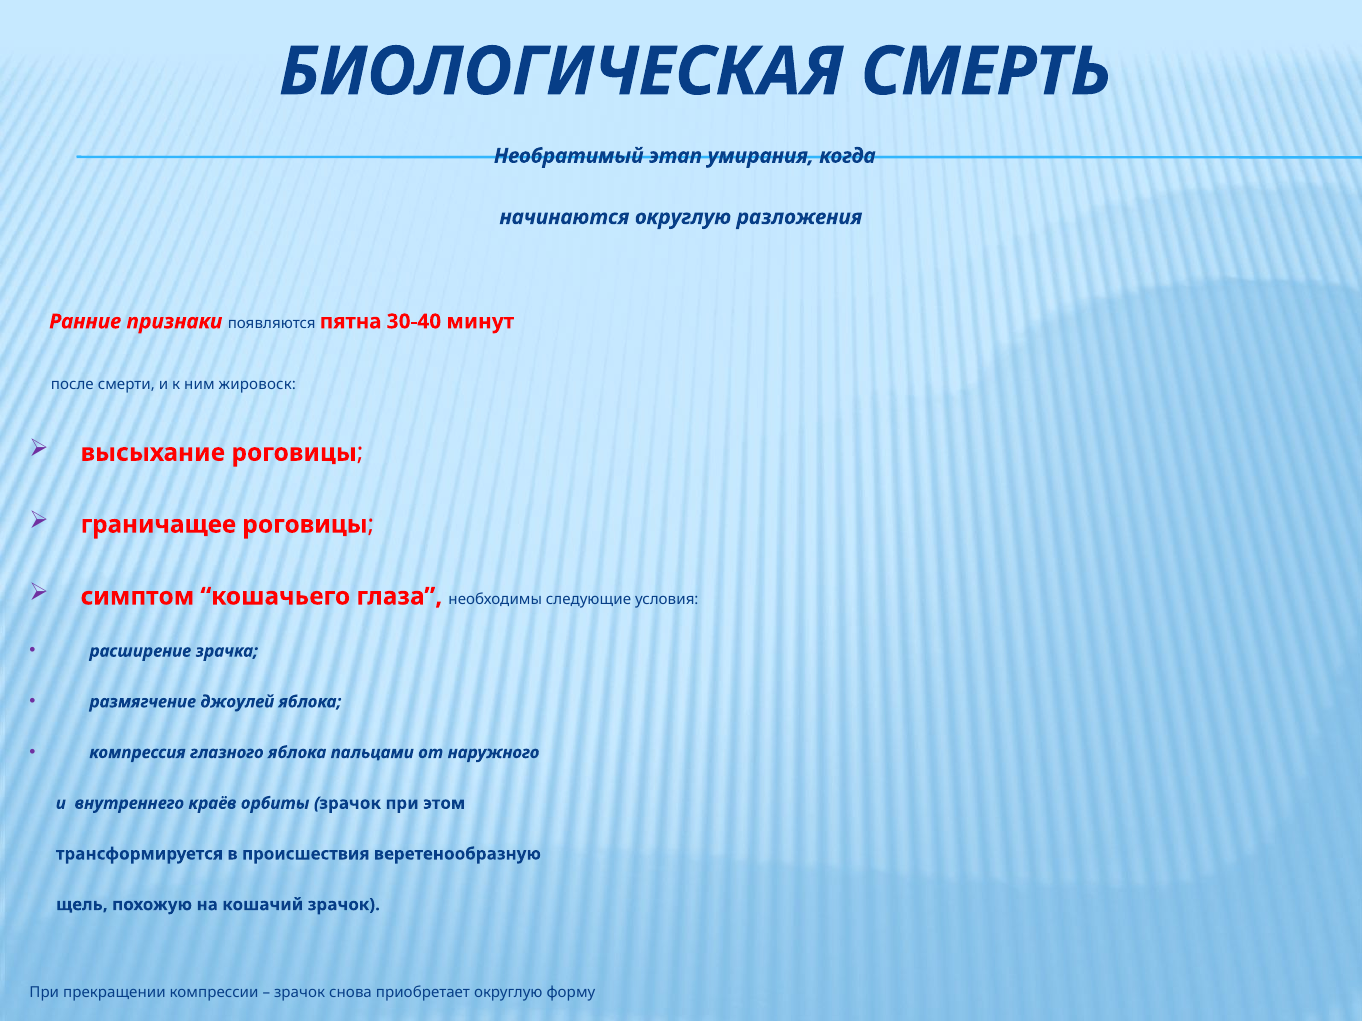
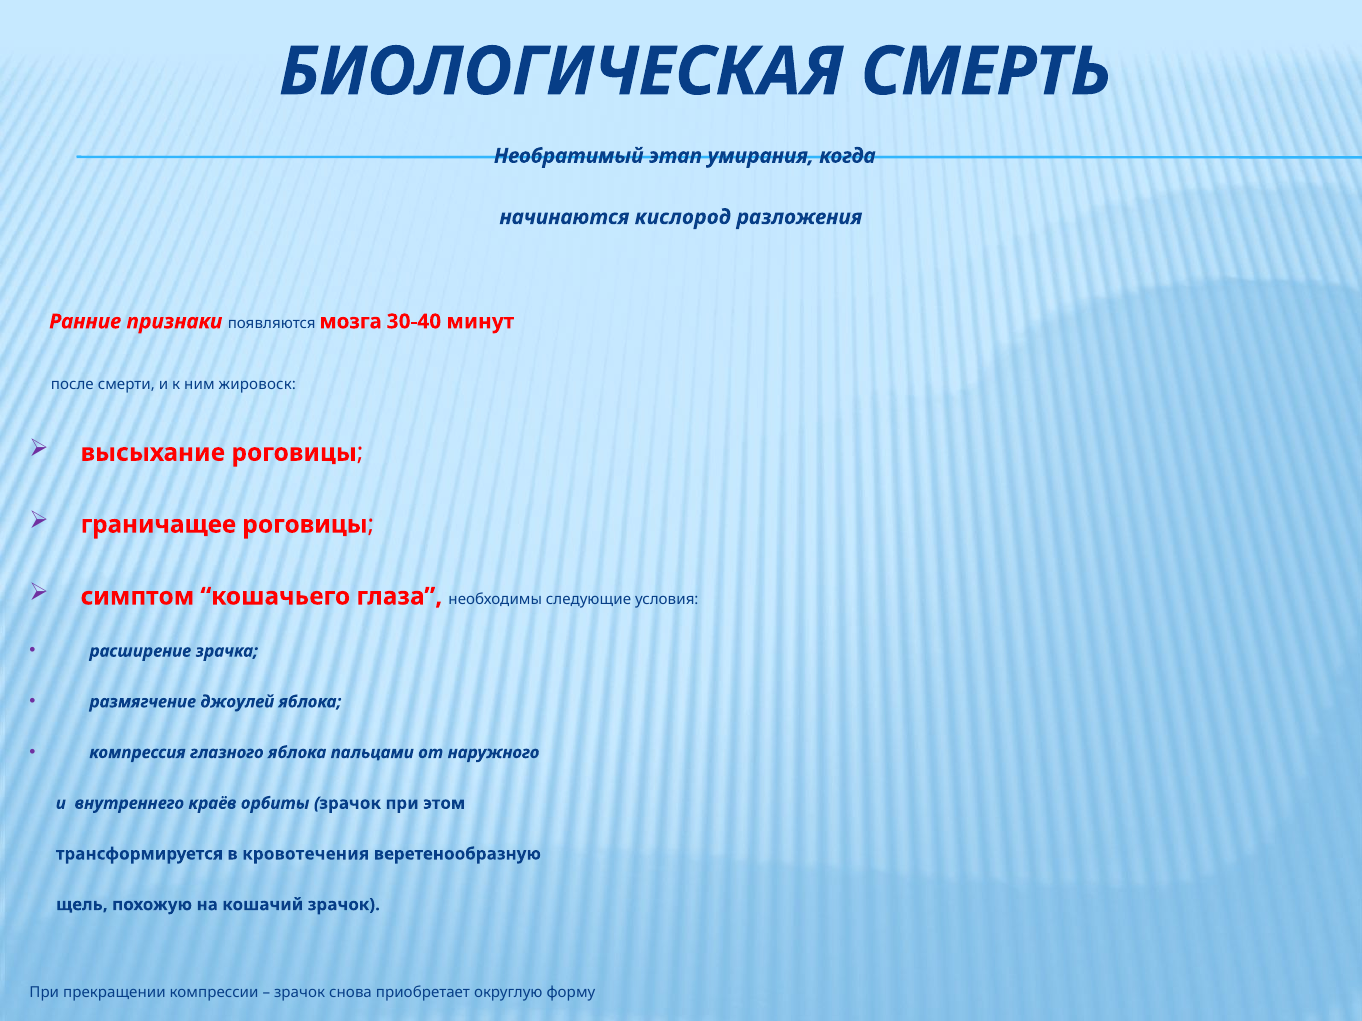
начинаются округлую: округлую -> кислород
пятна: пятна -> мозга
происшествия: происшествия -> кровотечения
